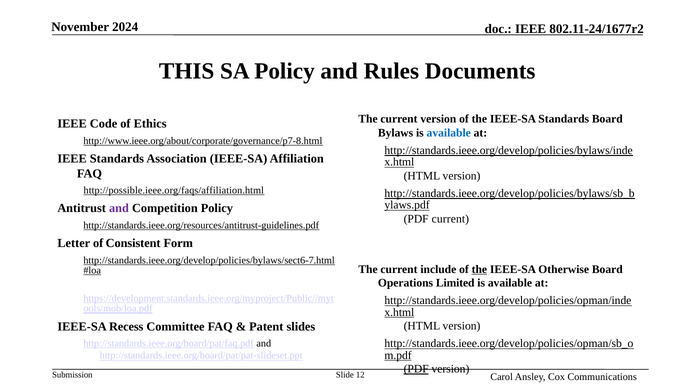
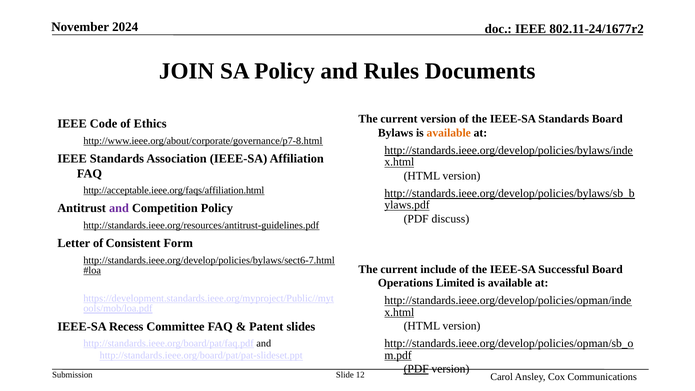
THIS: THIS -> JOIN
available at (449, 133) colour: blue -> orange
http://possible.ieee.org/faqs/affiliation.html: http://possible.ieee.org/faqs/affiliation.html -> http://acceptable.ieee.org/faqs/affiliation.html
PDF current: current -> discuss
the at (479, 269) underline: present -> none
Otherwise: Otherwise -> Successful
